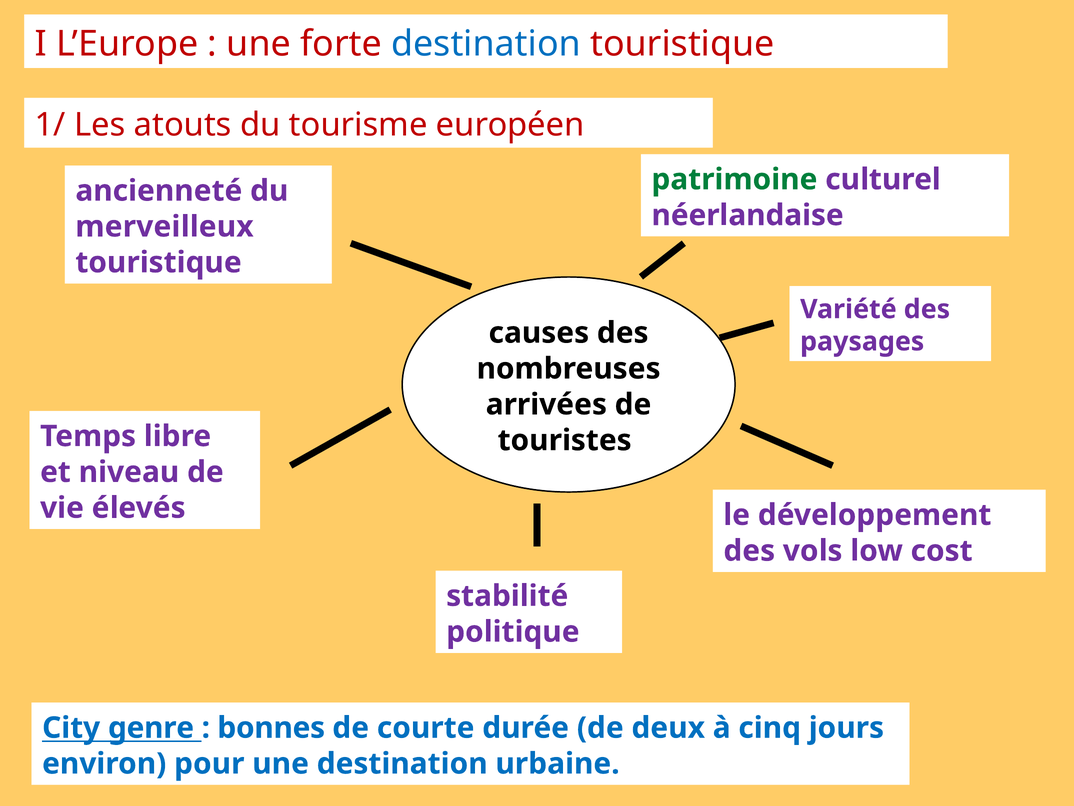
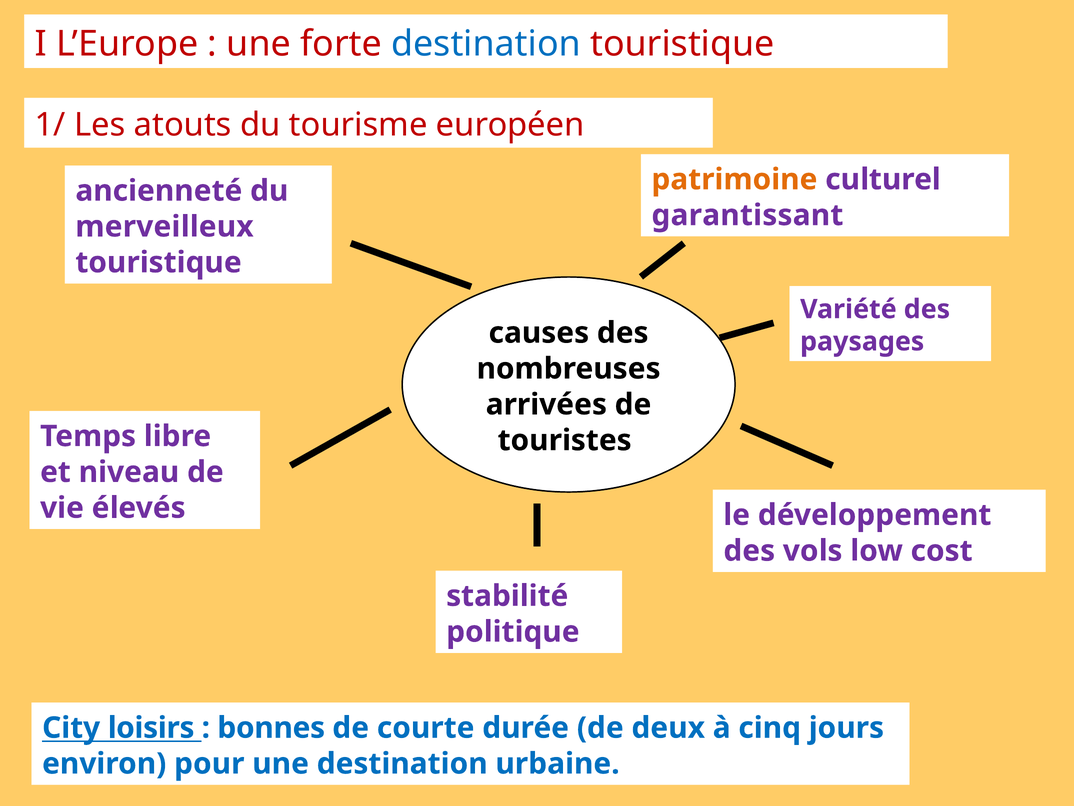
patrimoine colour: green -> orange
néerlandaise: néerlandaise -> garantissant
genre: genre -> loisirs
